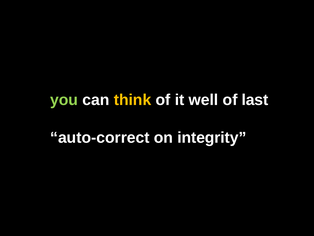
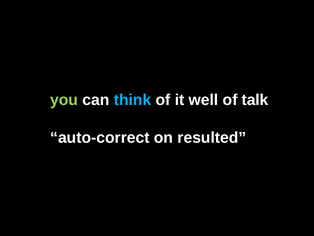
think colour: yellow -> light blue
last: last -> talk
integrity: integrity -> resulted
